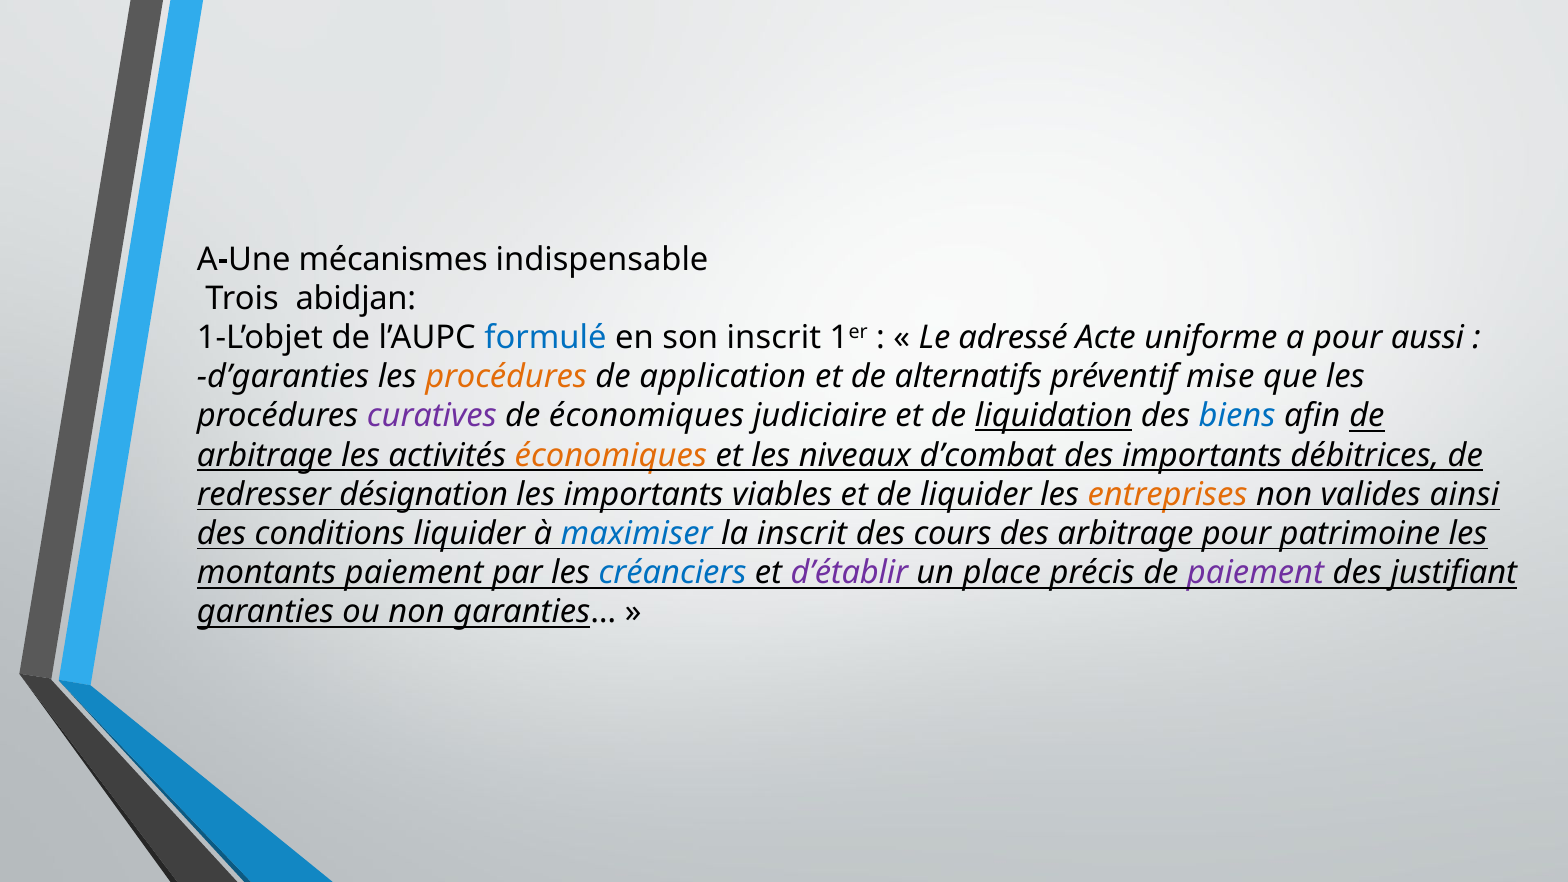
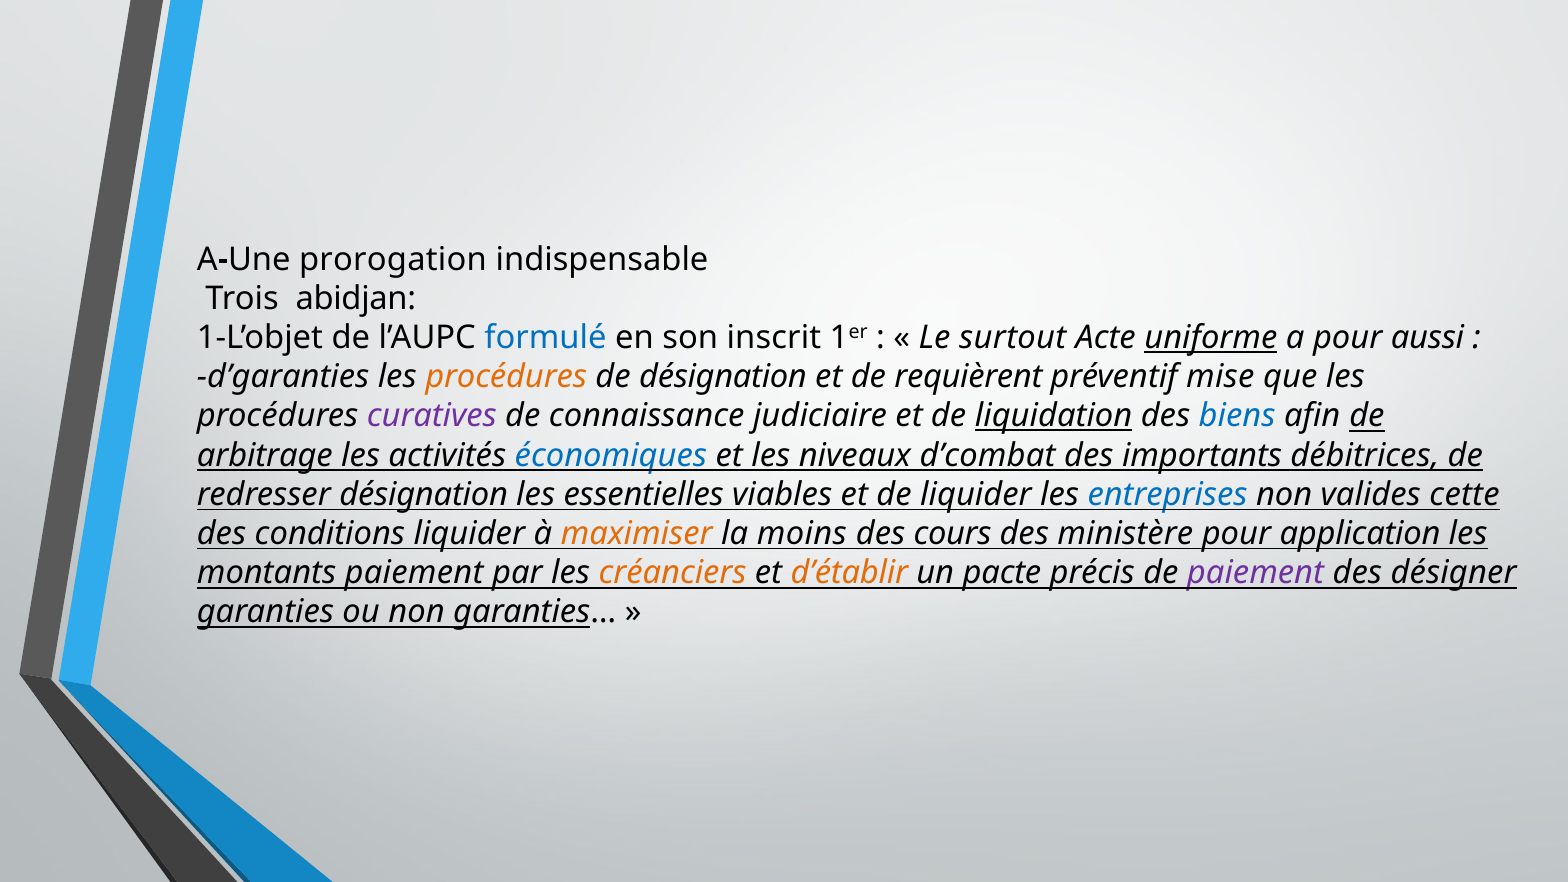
mécanismes: mécanismes -> prorogation
adressé: adressé -> surtout
uniforme underline: none -> present
de application: application -> désignation
alternatifs: alternatifs -> requièrent
de économiques: économiques -> connaissance
économiques at (611, 455) colour: orange -> blue
les importants: importants -> essentielles
entreprises colour: orange -> blue
ainsi: ainsi -> cette
maximiser colour: blue -> orange
la inscrit: inscrit -> moins
des arbitrage: arbitrage -> ministère
patrimoine: patrimoine -> application
créanciers colour: blue -> orange
d’établir colour: purple -> orange
place: place -> pacte
justifiant: justifiant -> désigner
